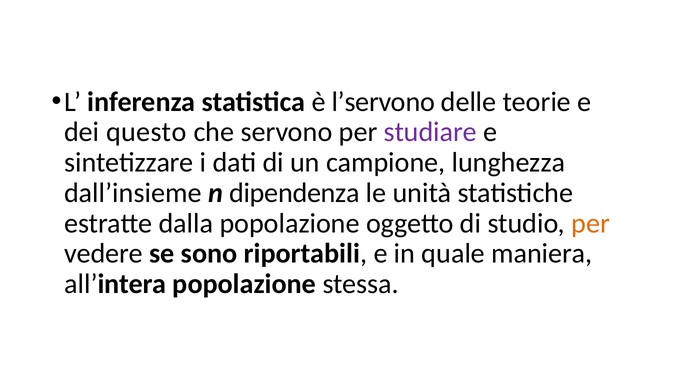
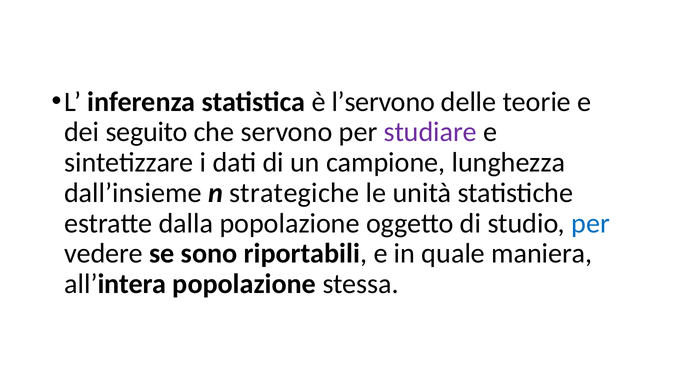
questo: questo -> seguito
dipendenza: dipendenza -> strategiche
per at (591, 223) colour: orange -> blue
